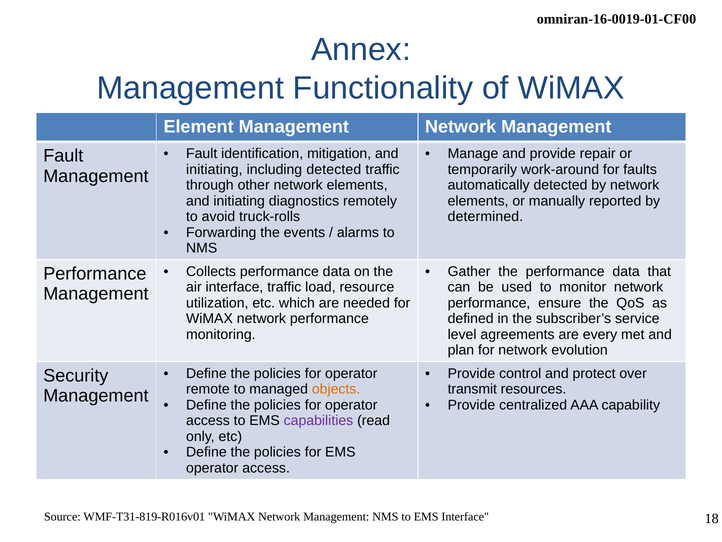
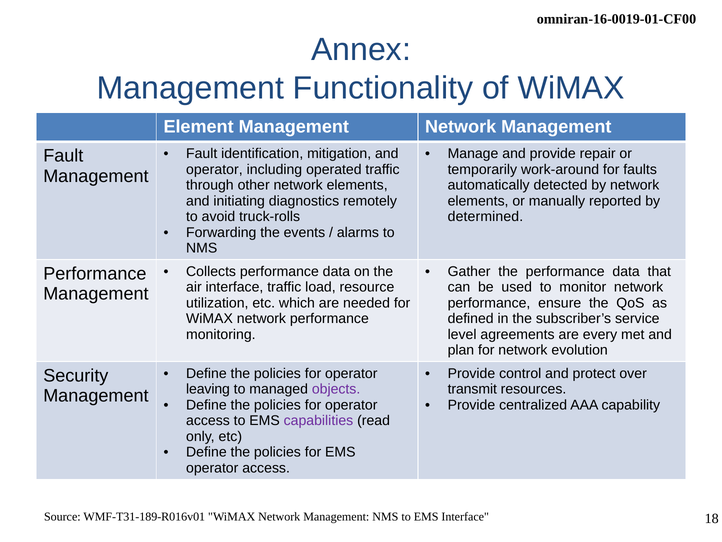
initiating at (214, 169): initiating -> operator
including detected: detected -> operated
remote: remote -> leaving
objects colour: orange -> purple
WMF-T31-819-R016v01: WMF-T31-819-R016v01 -> WMF-T31-189-R016v01
